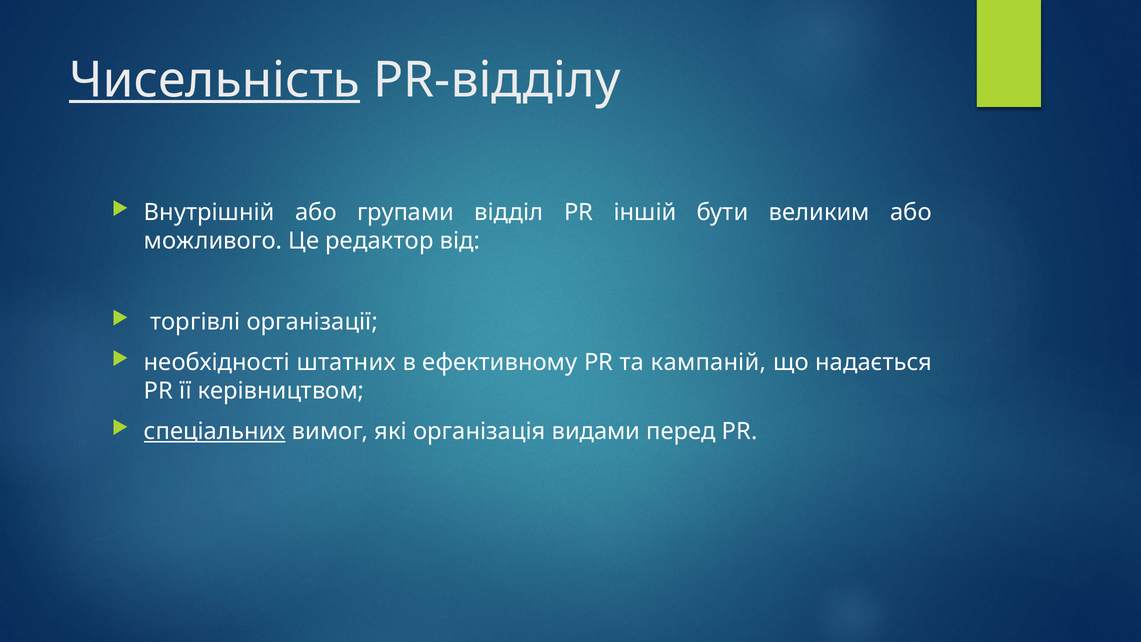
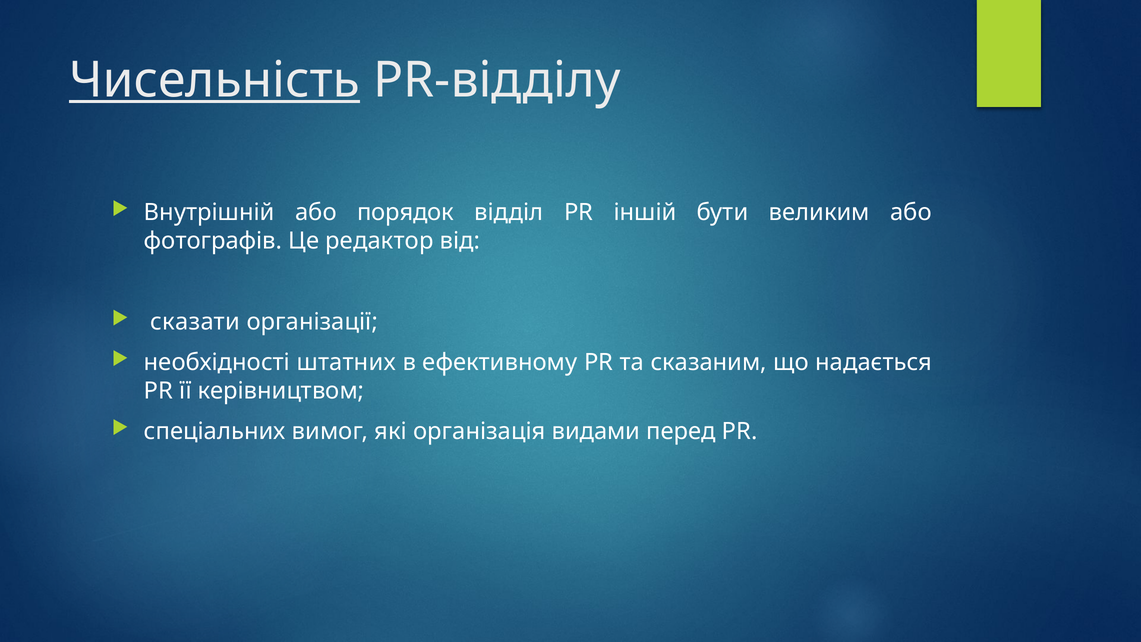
групами: групами -> порядок
можливого: можливого -> фотографів
торгівлі: торгівлі -> сказати
кампаній: кампаній -> сказаним
спеціальних underline: present -> none
